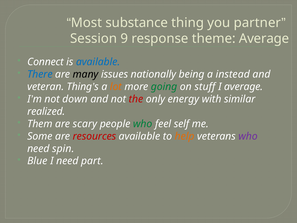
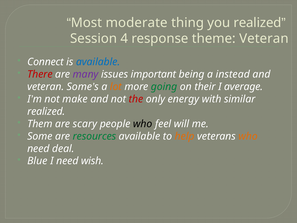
substance: substance -> moderate
you partner: partner -> realized
9: 9 -> 4
theme Average: Average -> Veteran
There colour: blue -> red
many colour: black -> purple
nationally: nationally -> important
veteran Thing: Thing -> Some
stuff: stuff -> their
down: down -> make
who at (143, 124) colour: green -> black
self: self -> will
resources colour: red -> green
who at (248, 136) colour: purple -> orange
spin: spin -> deal
part: part -> wish
